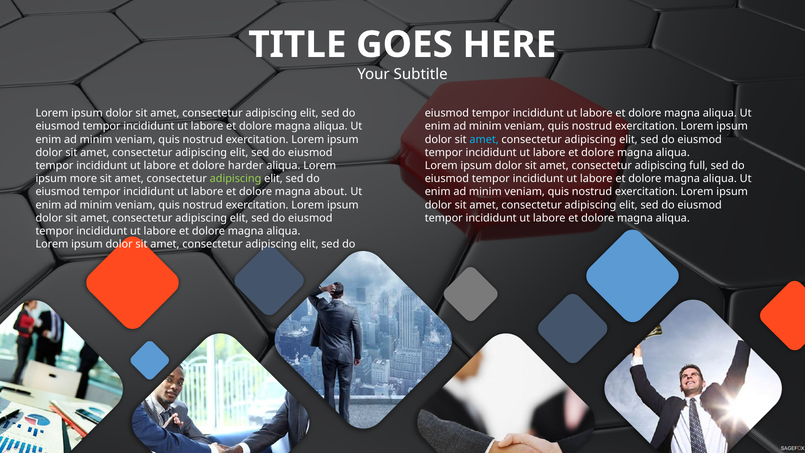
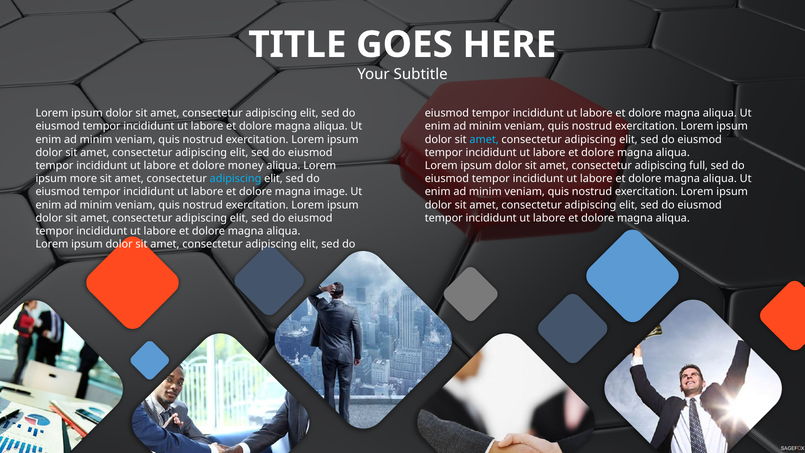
harder: harder -> money
adipiscing at (236, 179) colour: light green -> light blue
about: about -> image
